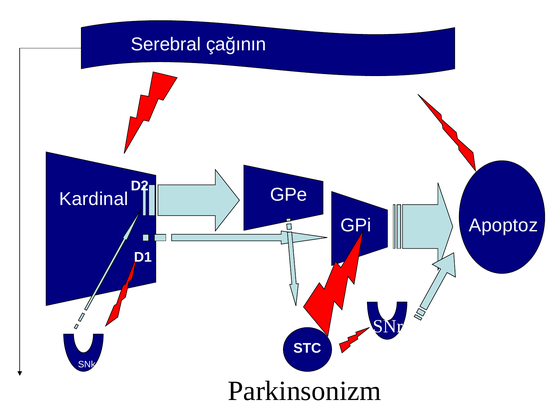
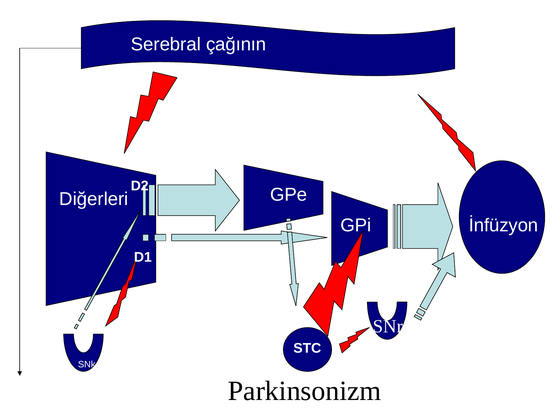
Kardinal: Kardinal -> Diğerleri
Apoptoz: Apoptoz -> İnfüzyon
